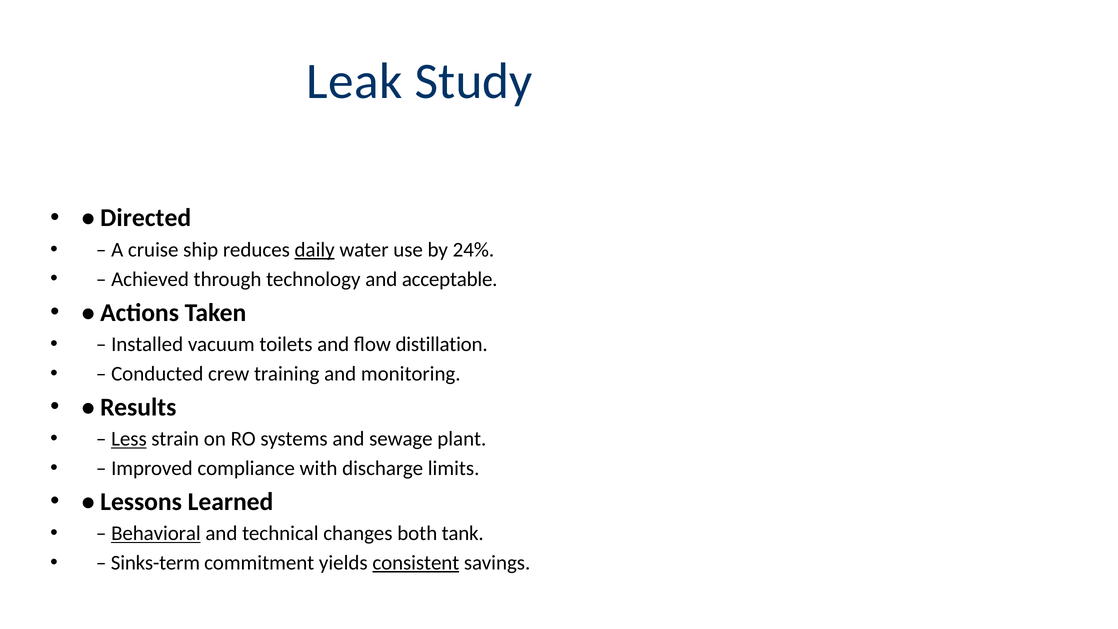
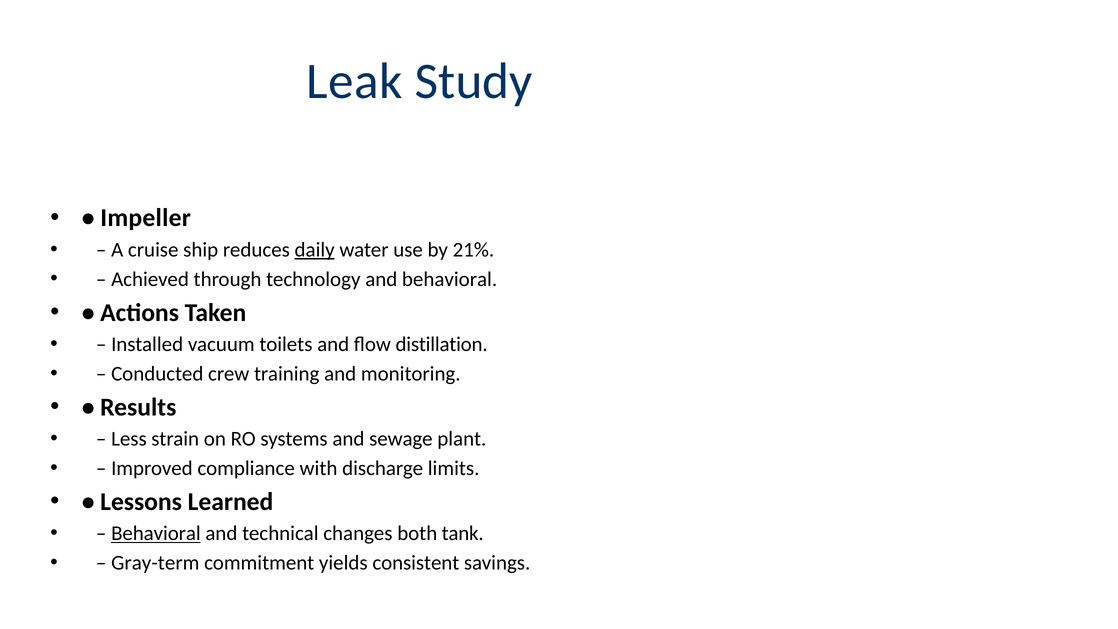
Directed: Directed -> Impeller
24%: 24% -> 21%
and acceptable: acceptable -> behavioral
Less underline: present -> none
Sinks-term: Sinks-term -> Gray-term
consistent underline: present -> none
